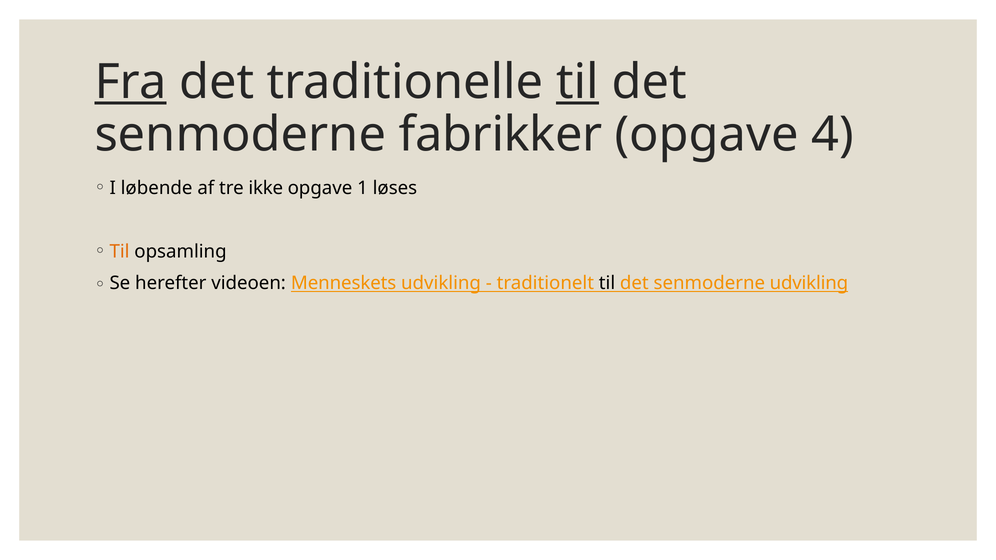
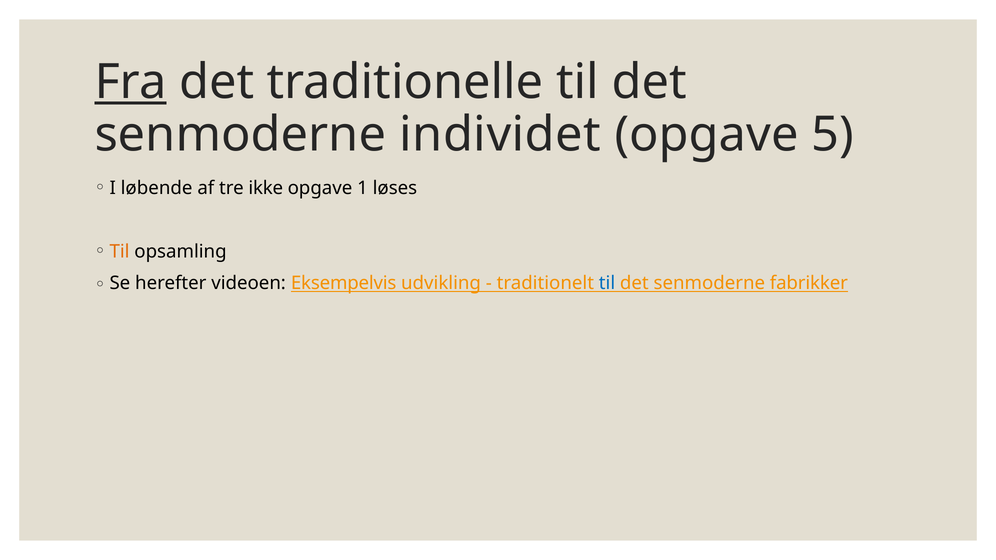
til at (578, 82) underline: present -> none
fabrikker: fabrikker -> individet
4: 4 -> 5
Menneskets: Menneskets -> Eksempelvis
til at (607, 283) colour: black -> blue
senmoderne udvikling: udvikling -> fabrikker
